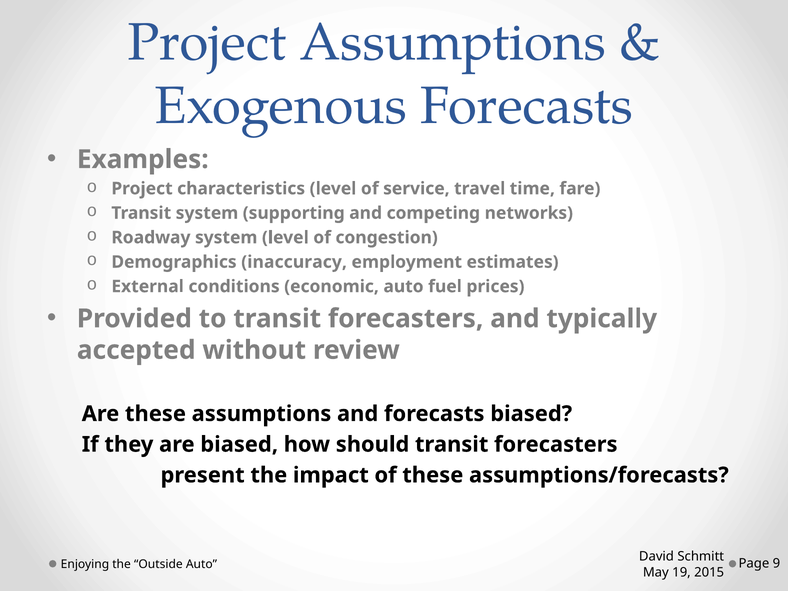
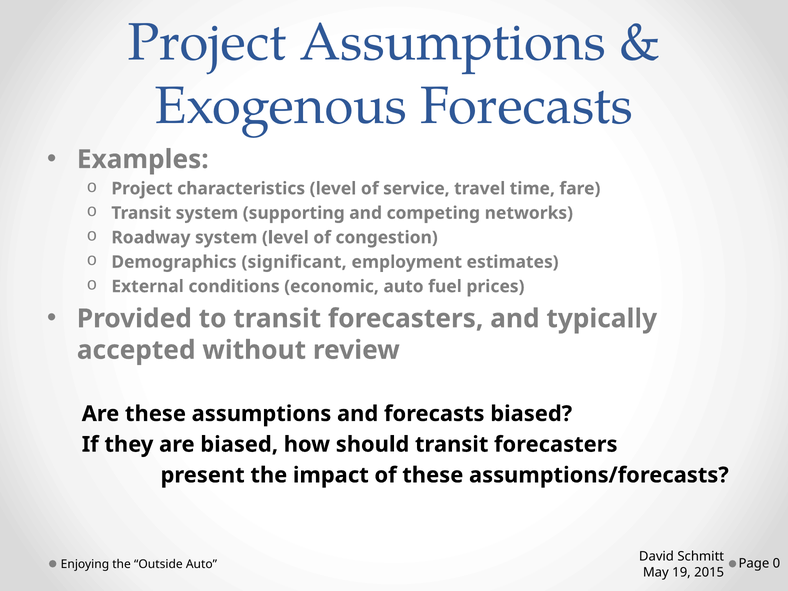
inaccuracy: inaccuracy -> significant
9: 9 -> 0
